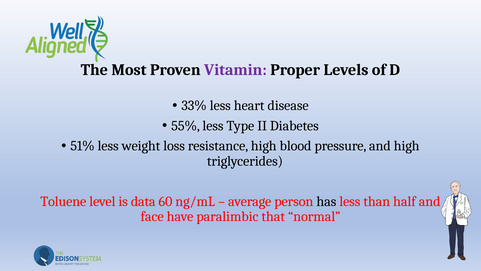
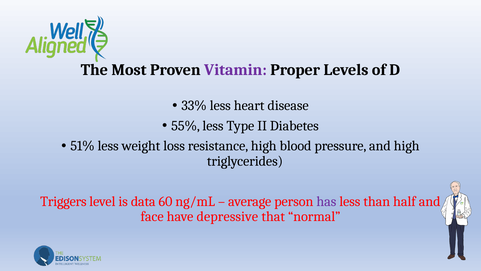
Toluene: Toluene -> Triggers
has colour: black -> purple
paralimbic: paralimbic -> depressive
